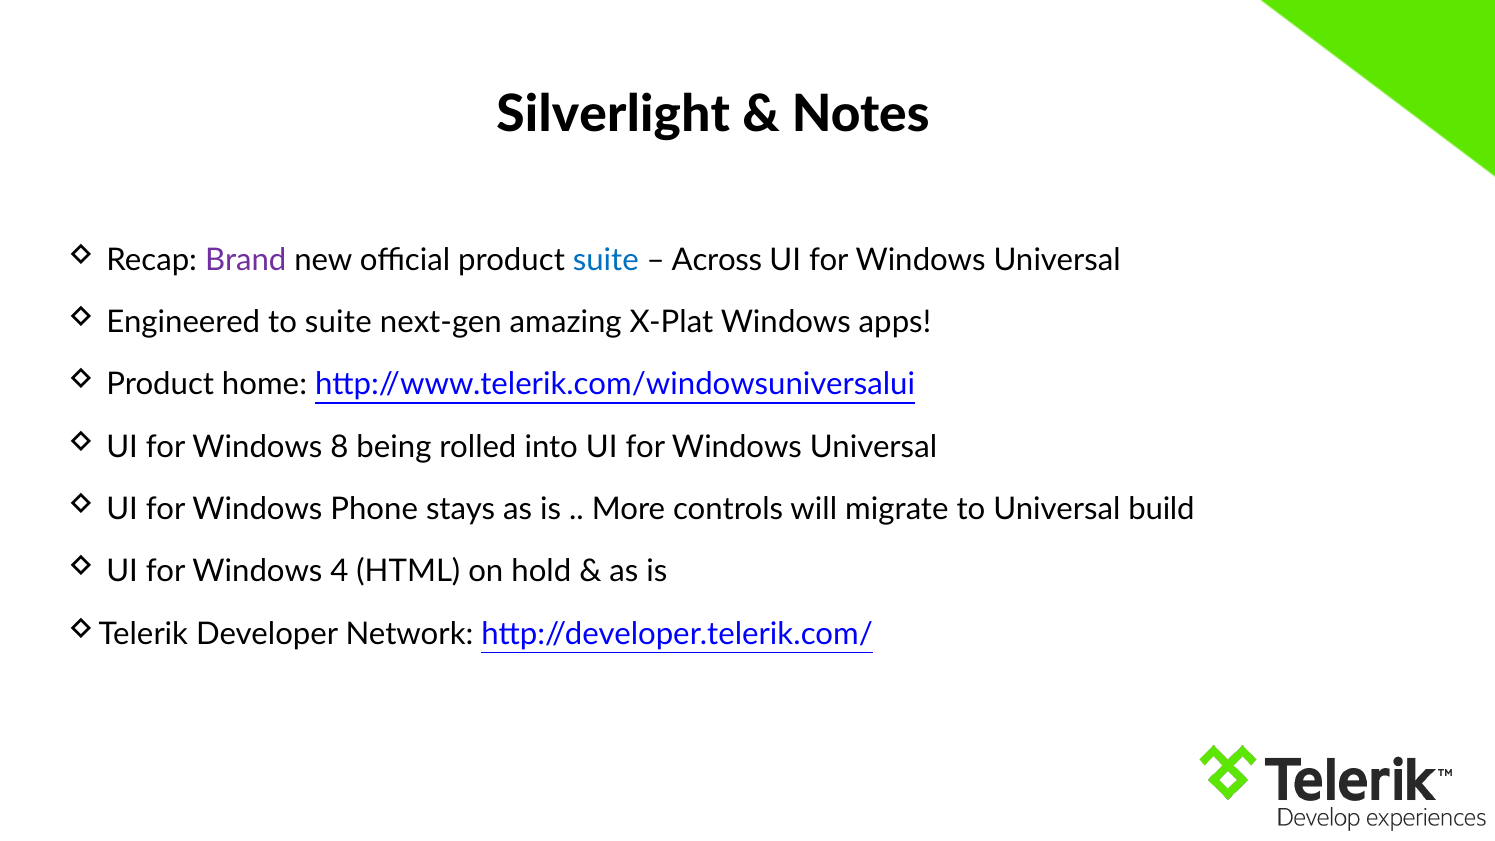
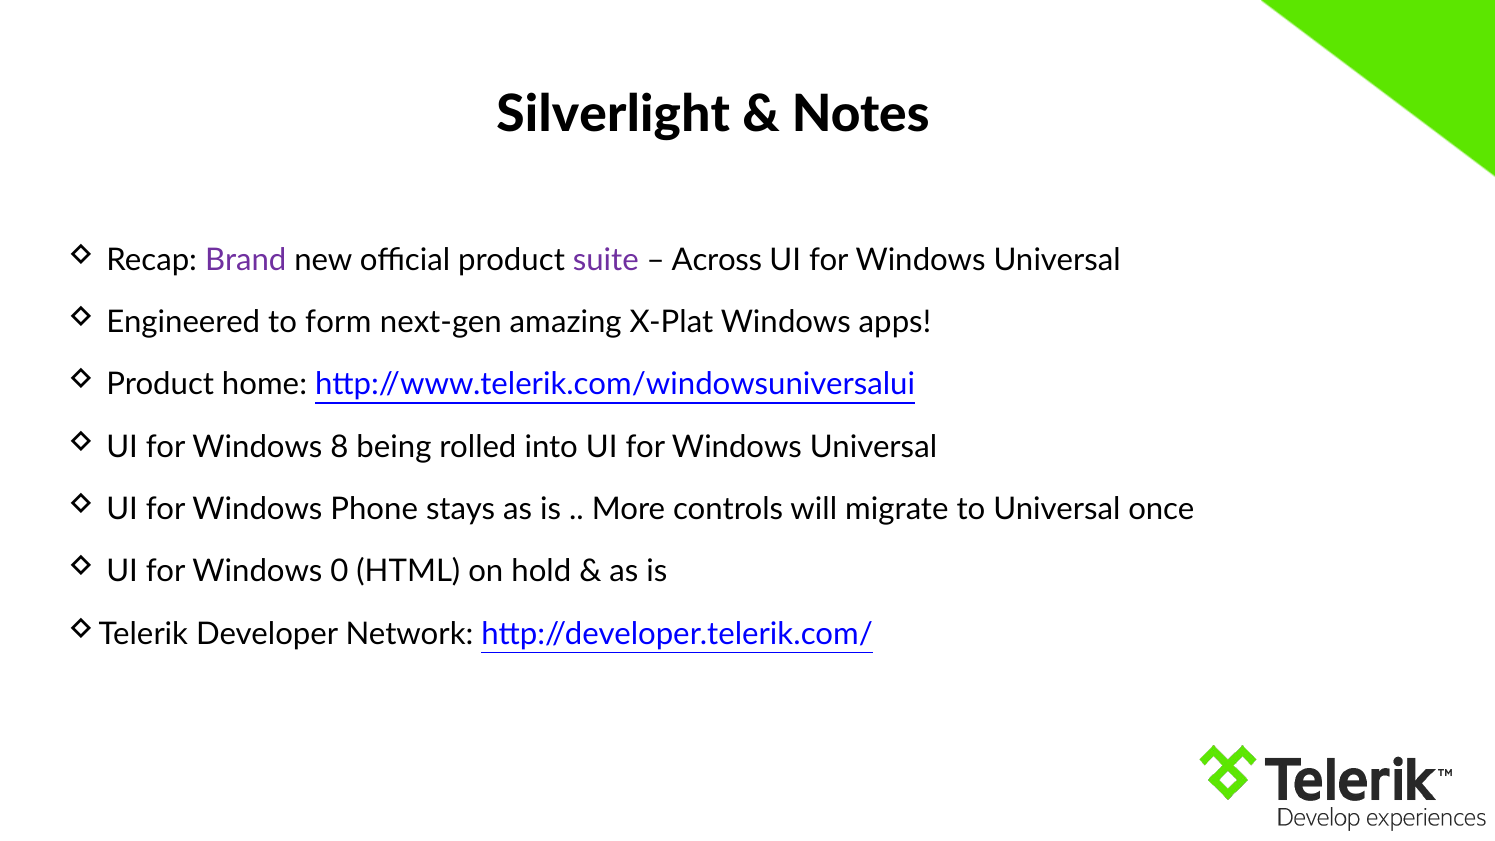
suite at (606, 260) colour: blue -> purple
to suite: suite -> form
build: build -> once
4: 4 -> 0
